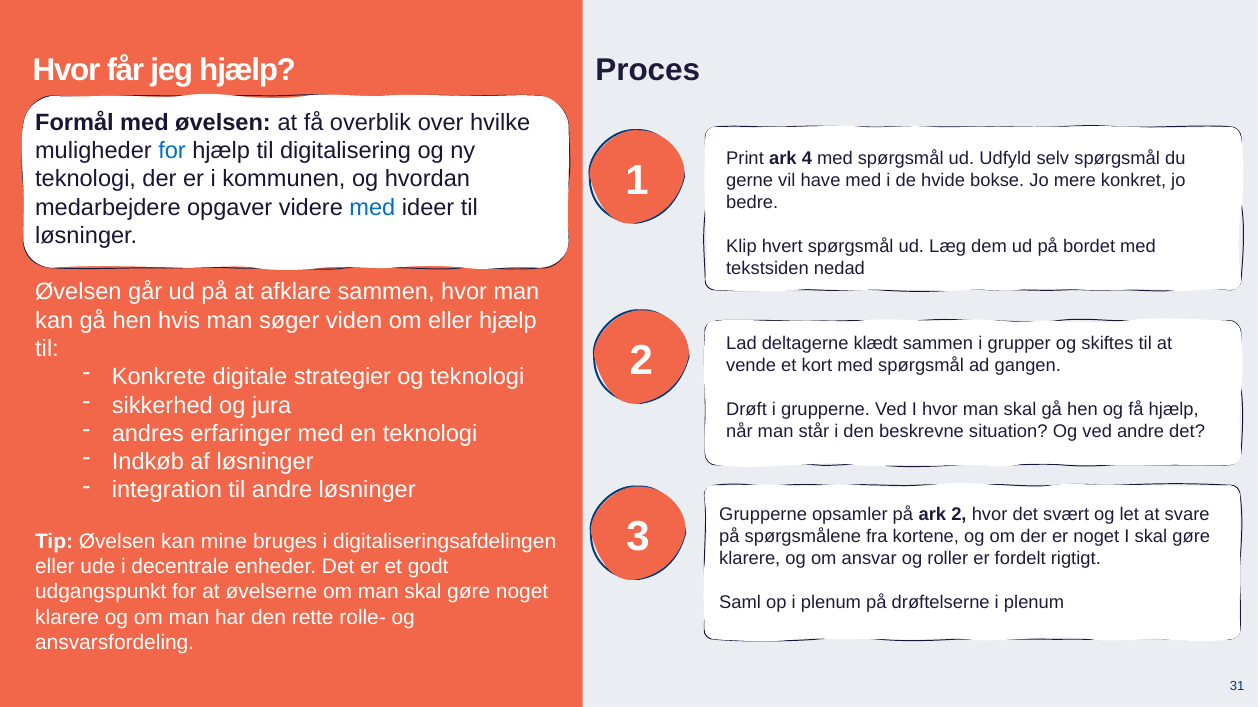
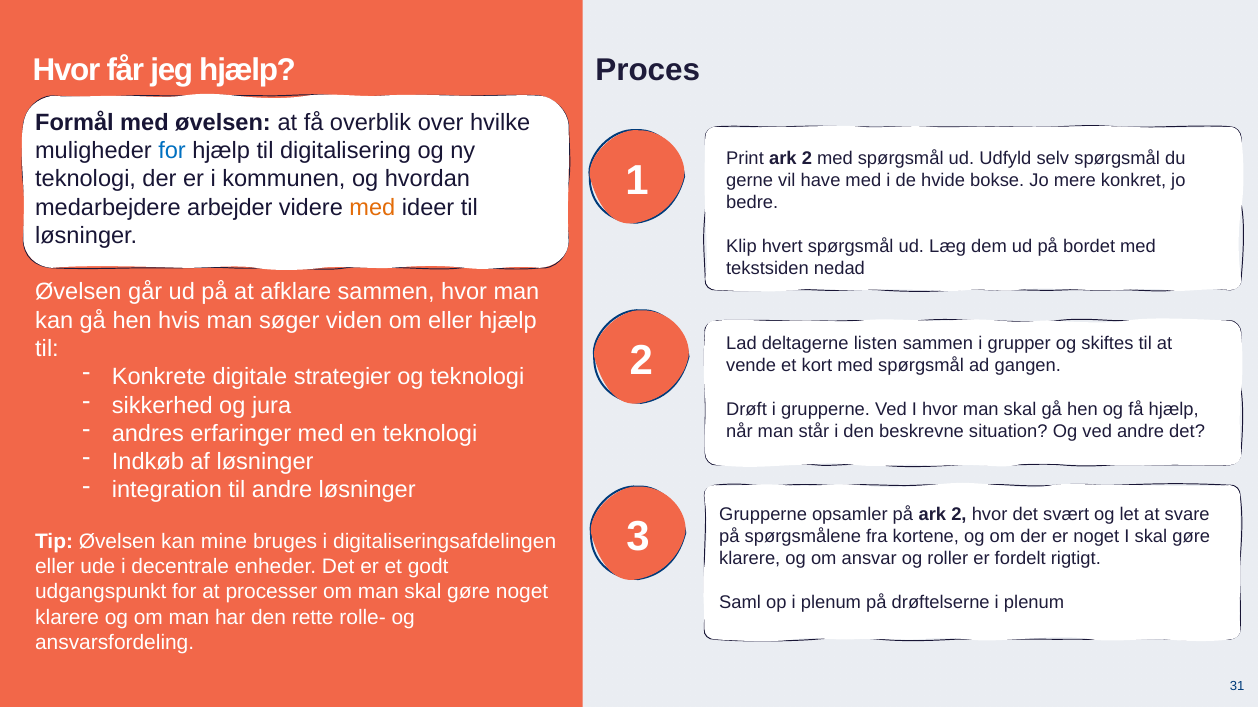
Print ark 4: 4 -> 2
opgaver: opgaver -> arbejder
med at (372, 208) colour: blue -> orange
klædt: klædt -> listen
øvelserne: øvelserne -> processer
